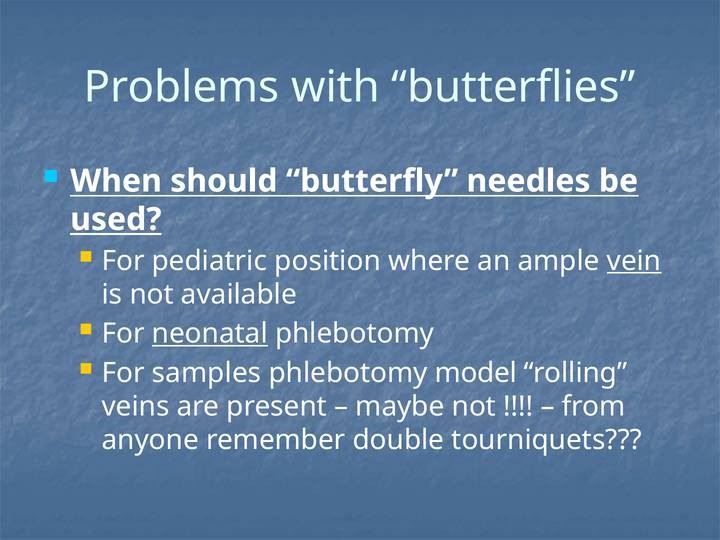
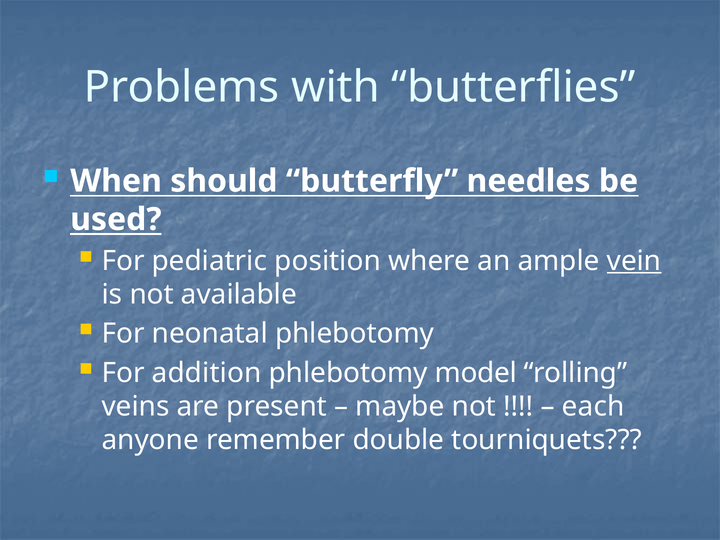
neonatal underline: present -> none
samples: samples -> addition
from: from -> each
